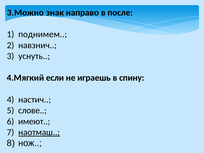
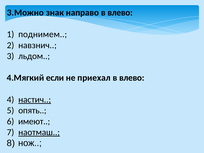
после at (120, 13): после -> влево
уснуть: уснуть -> льдом
играешь: играешь -> приехал
спину at (132, 78): спину -> влево
настич underline: none -> present
слове: слове -> опять
